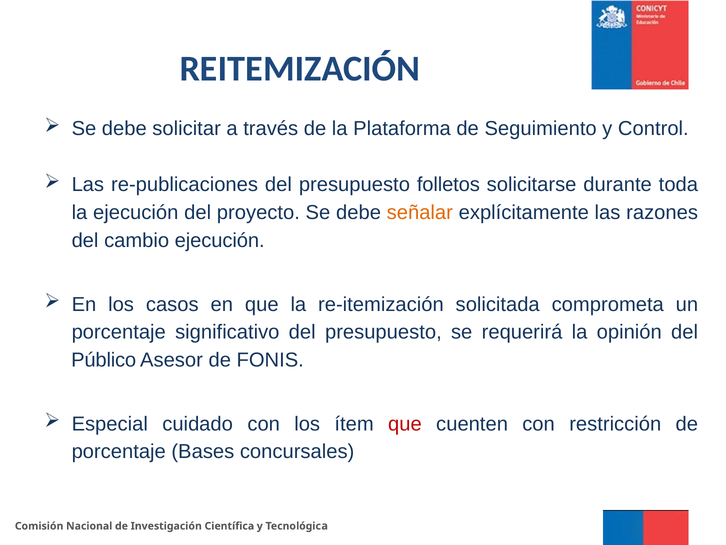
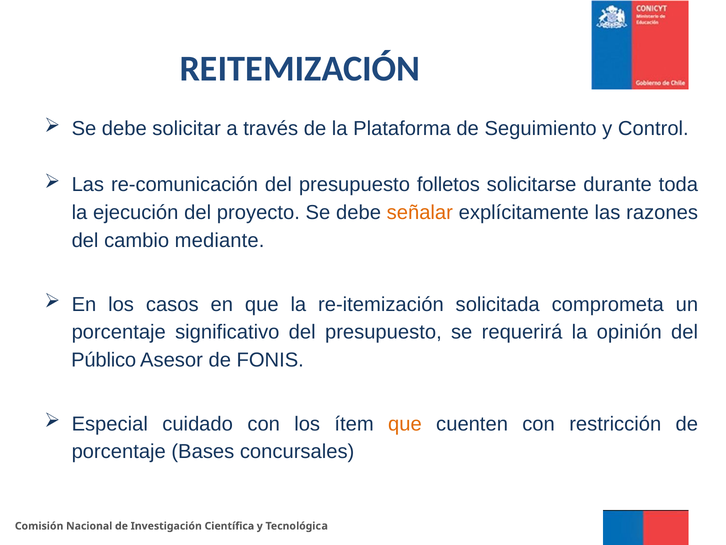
re-publicaciones: re-publicaciones -> re-comunicación
cambio ejecución: ejecución -> mediante
que at (405, 423) colour: red -> orange
